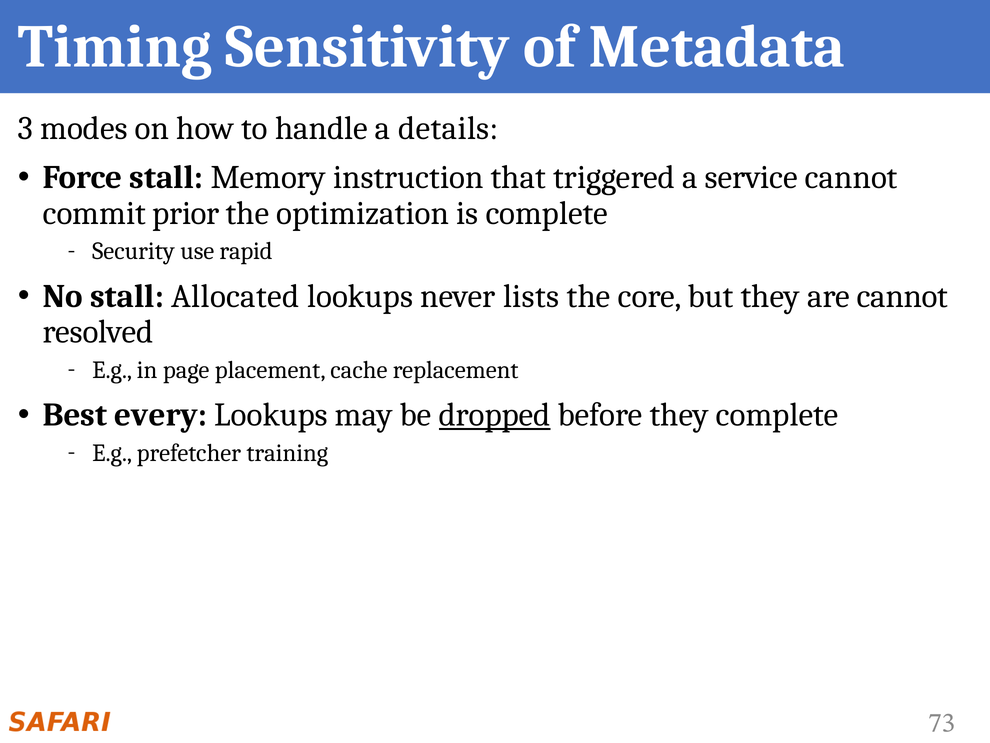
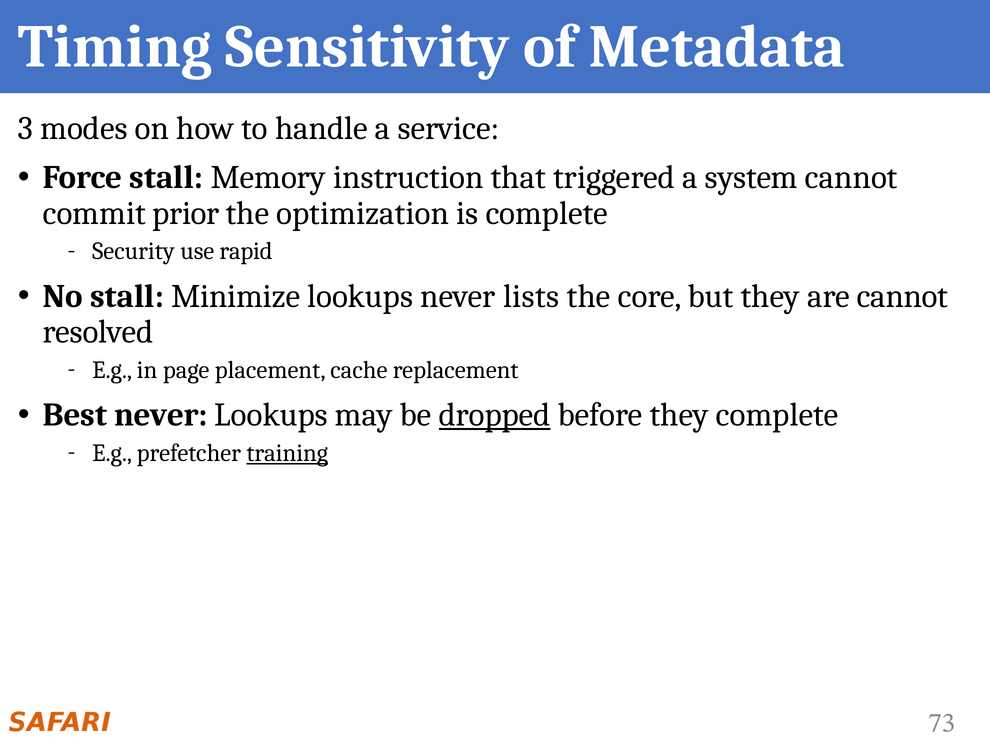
details: details -> service
service: service -> system
Allocated: Allocated -> Minimize
Best every: every -> never
training underline: none -> present
